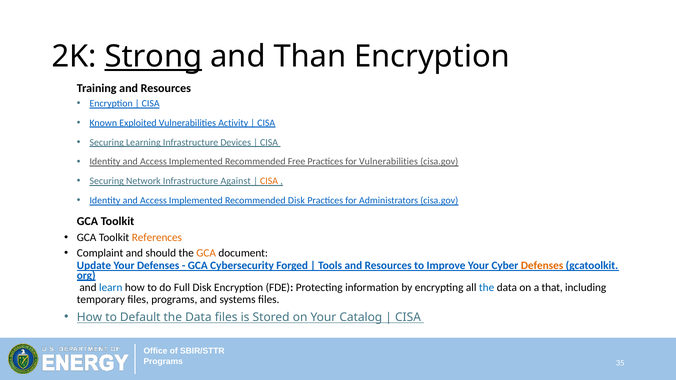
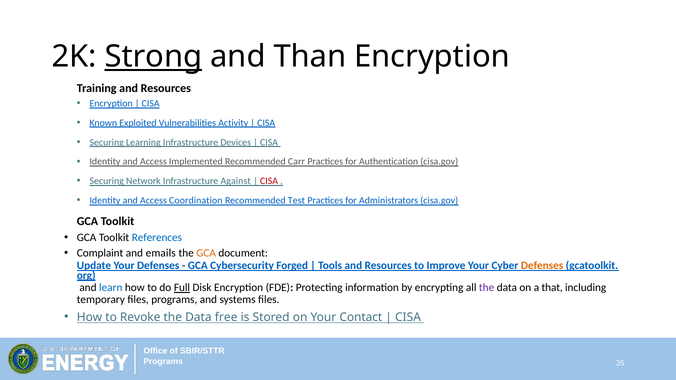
Free: Free -> Carr
for Vulnerabilities: Vulnerabilities -> Authentication
CISA at (269, 181) colour: orange -> red
Implemented at (196, 201): Implemented -> Coordination
Recommended Disk: Disk -> Test
References colour: orange -> blue
should: should -> emails
Full underline: none -> present
the at (487, 288) colour: blue -> purple
Default: Default -> Revoke
Data files: files -> free
Catalog: Catalog -> Contact
